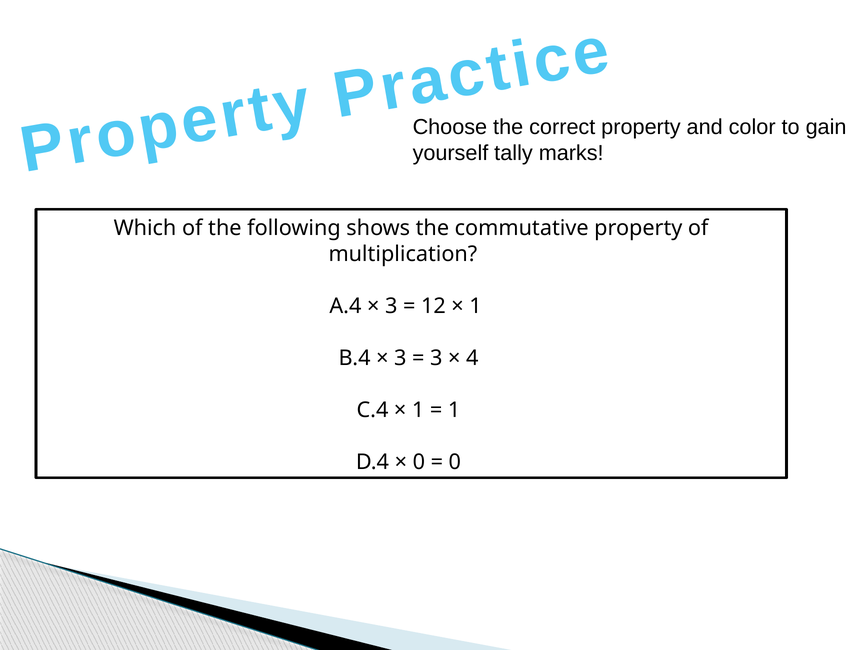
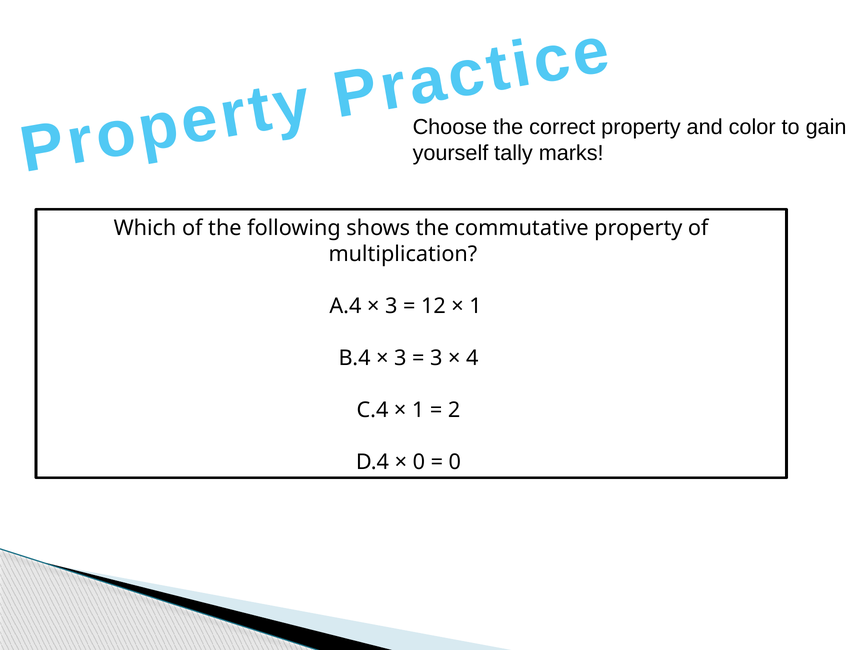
1 at (454, 410): 1 -> 2
